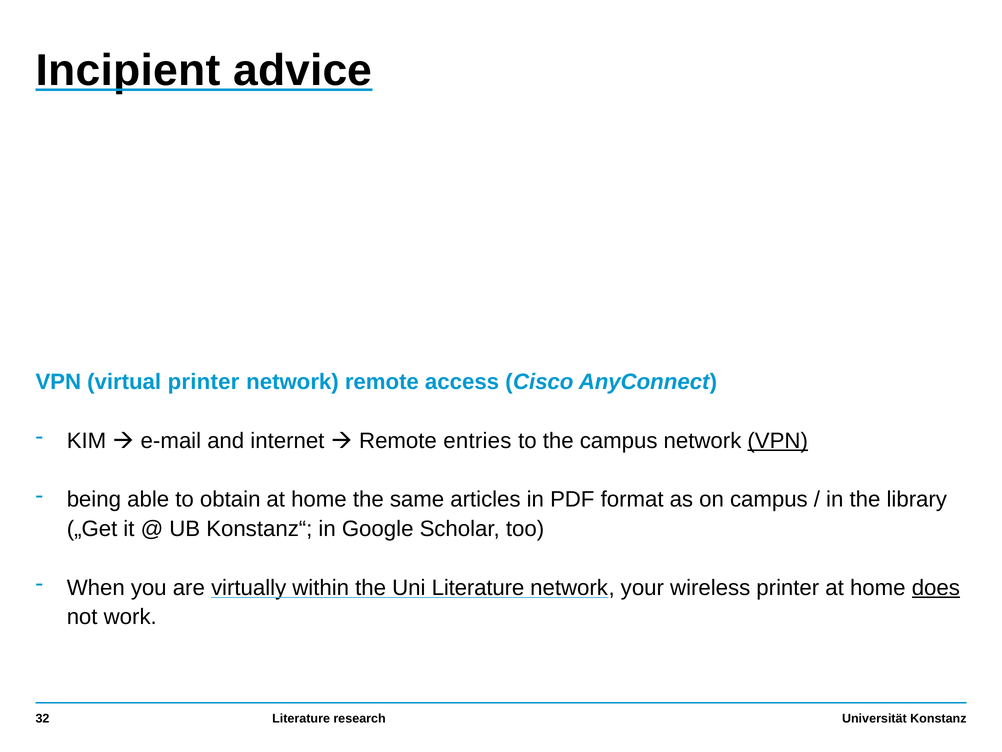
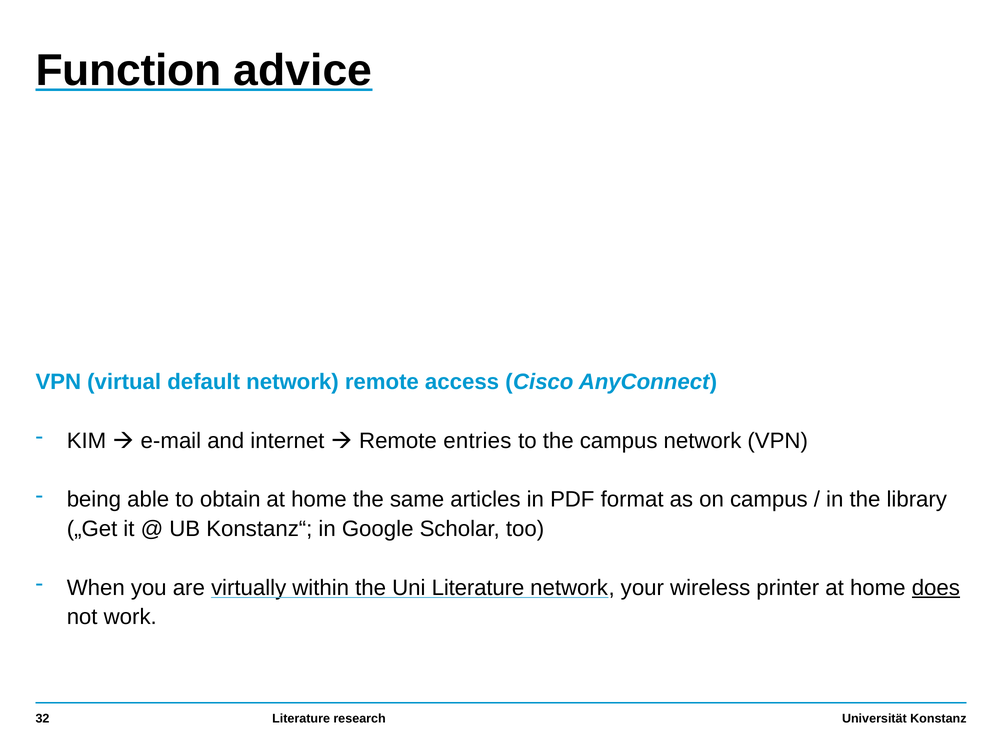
Incipient: Incipient -> Function
virtual printer: printer -> default
VPN at (778, 441) underline: present -> none
